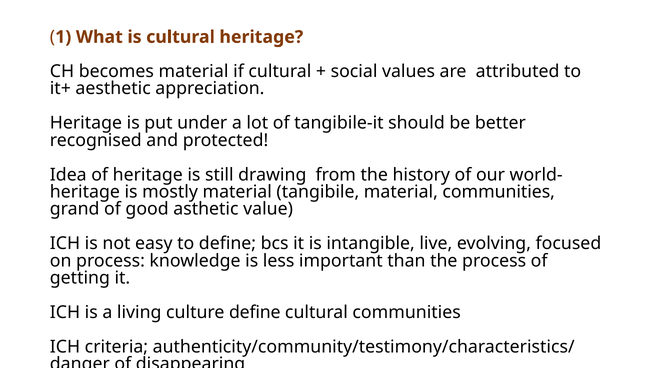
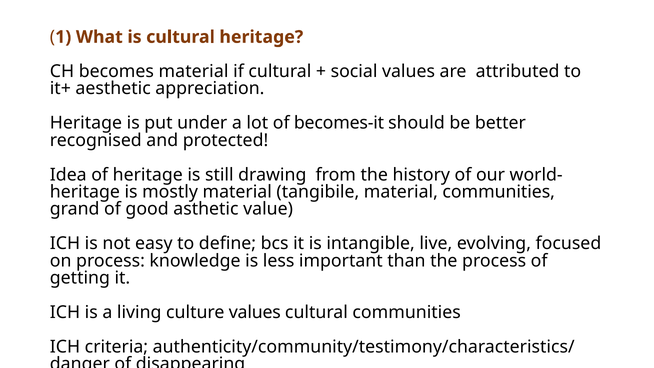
tangibile-it: tangibile-it -> becomes-it
culture define: define -> values
